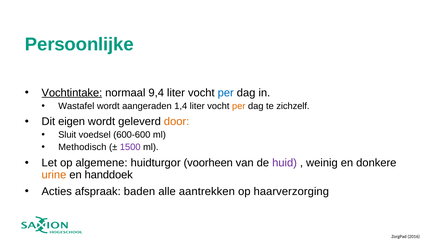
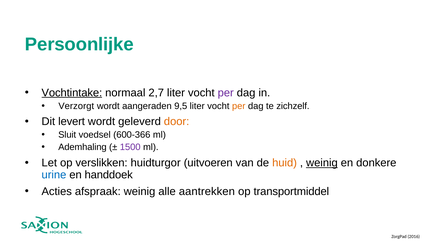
9,4: 9,4 -> 2,7
per at (226, 93) colour: blue -> purple
Wastafel: Wastafel -> Verzorgt
1,4: 1,4 -> 9,5
eigen: eigen -> levert
600-600: 600-600 -> 600-366
Methodisch: Methodisch -> Ademhaling
algemene: algemene -> verslikken
voorheen: voorheen -> uitvoeren
huid colour: purple -> orange
weinig at (322, 163) underline: none -> present
urine colour: orange -> blue
afspraak baden: baden -> weinig
haarverzorging: haarverzorging -> transportmiddel
